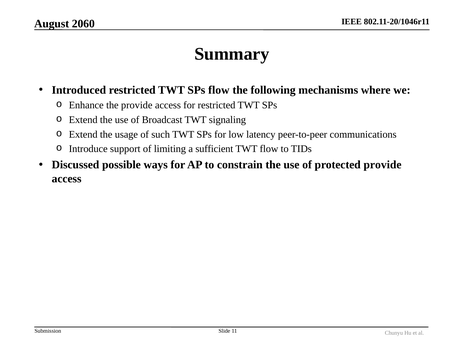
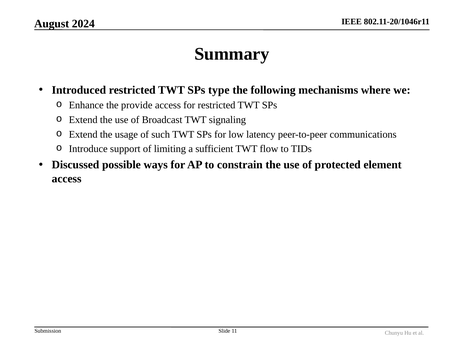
2060: 2060 -> 2024
SPs flow: flow -> type
protected provide: provide -> element
